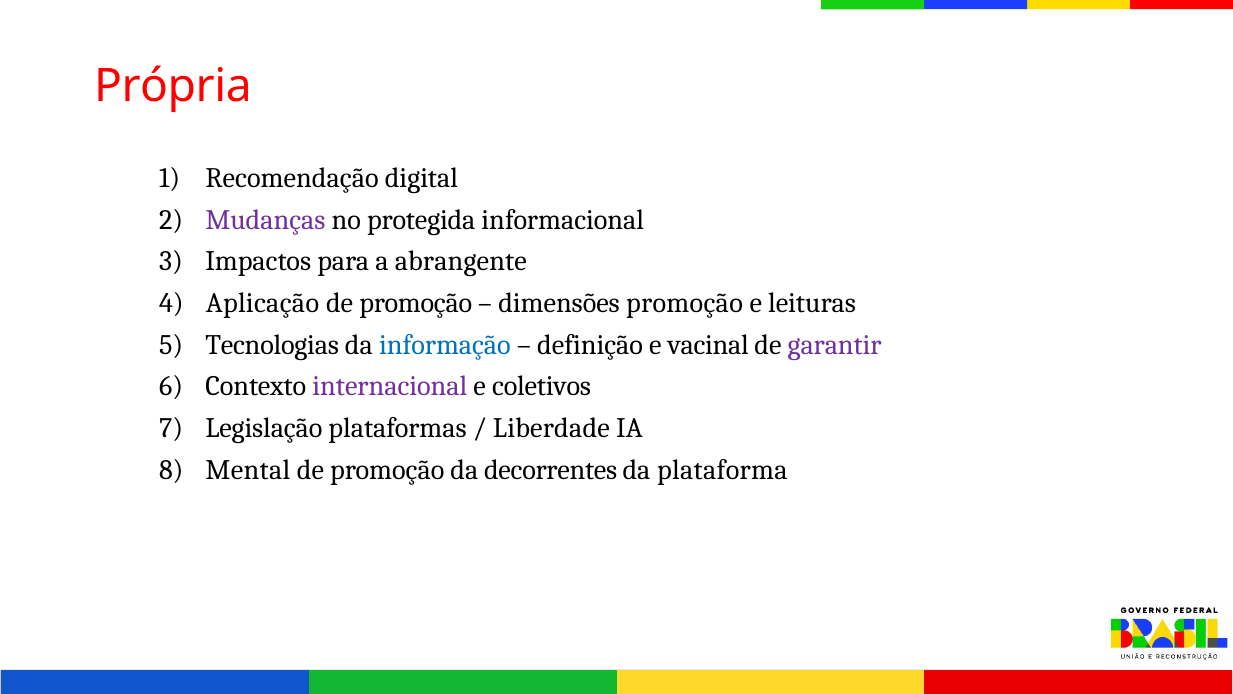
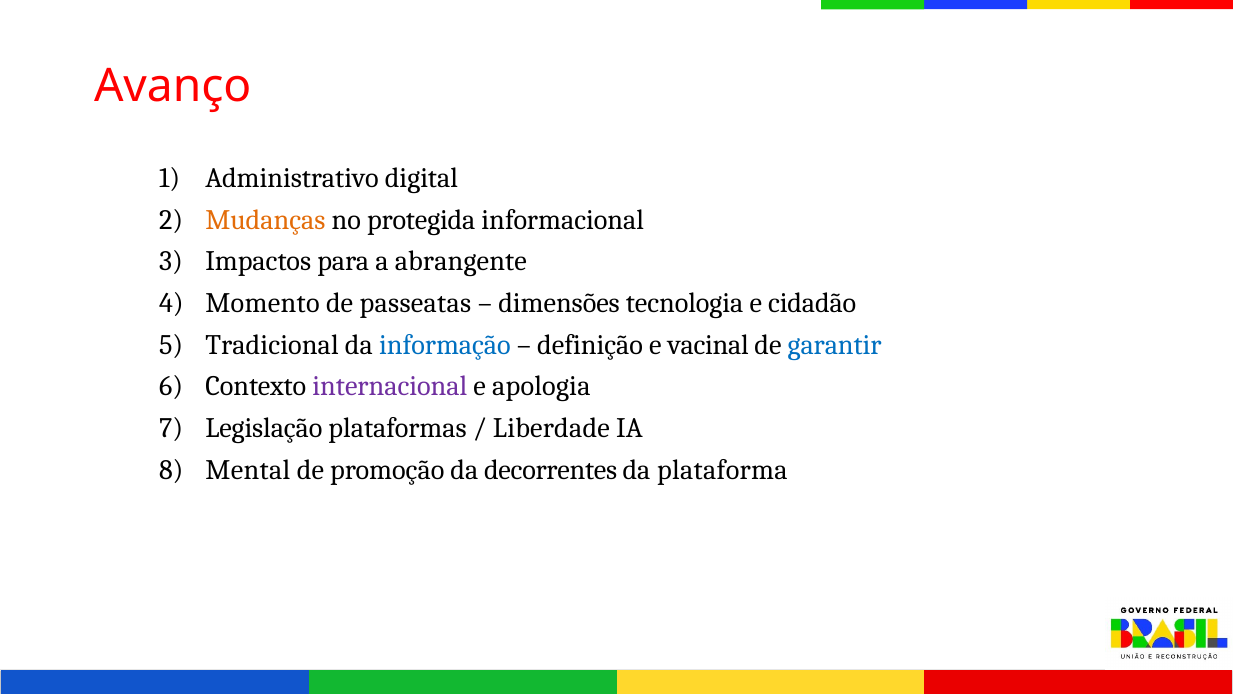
Própria: Própria -> Avanço
Recomendação: Recomendação -> Administrativo
Mudanças colour: purple -> orange
Aplicação: Aplicação -> Momento
promoção at (416, 303): promoção -> passeatas
dimensões promoção: promoção -> tecnologia
leituras: leituras -> cidadão
Tecnologias: Tecnologias -> Tradicional
garantir colour: purple -> blue
coletivos: coletivos -> apologia
